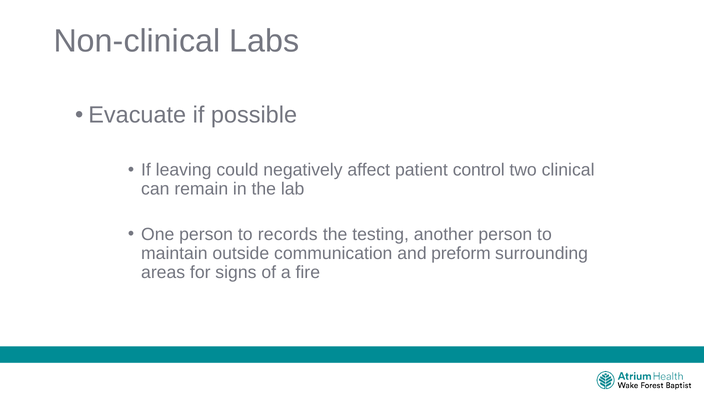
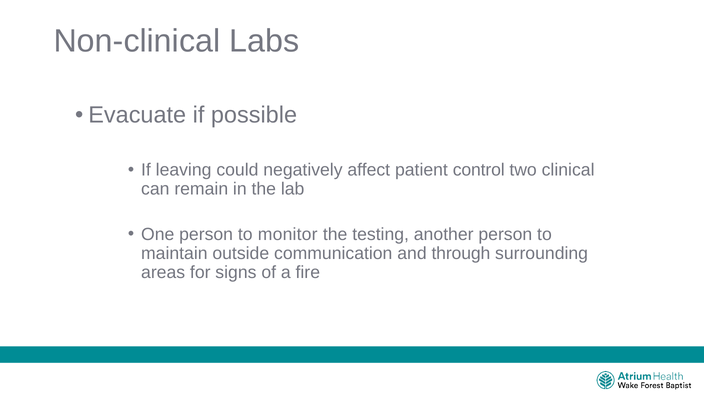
records: records -> monitor
preform: preform -> through
